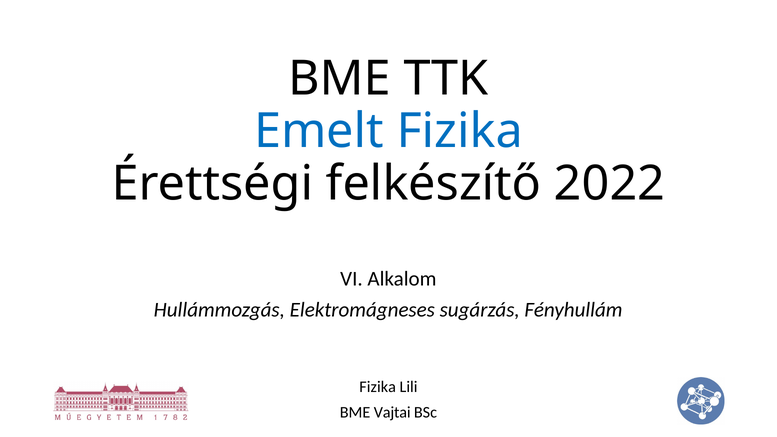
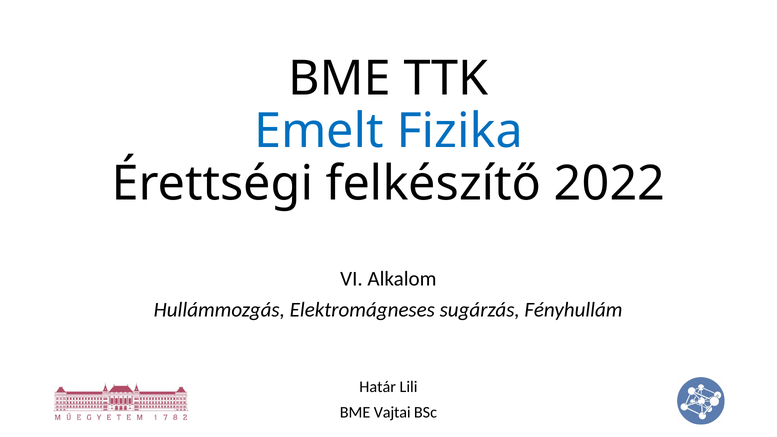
Fizika at (378, 387): Fizika -> Határ
